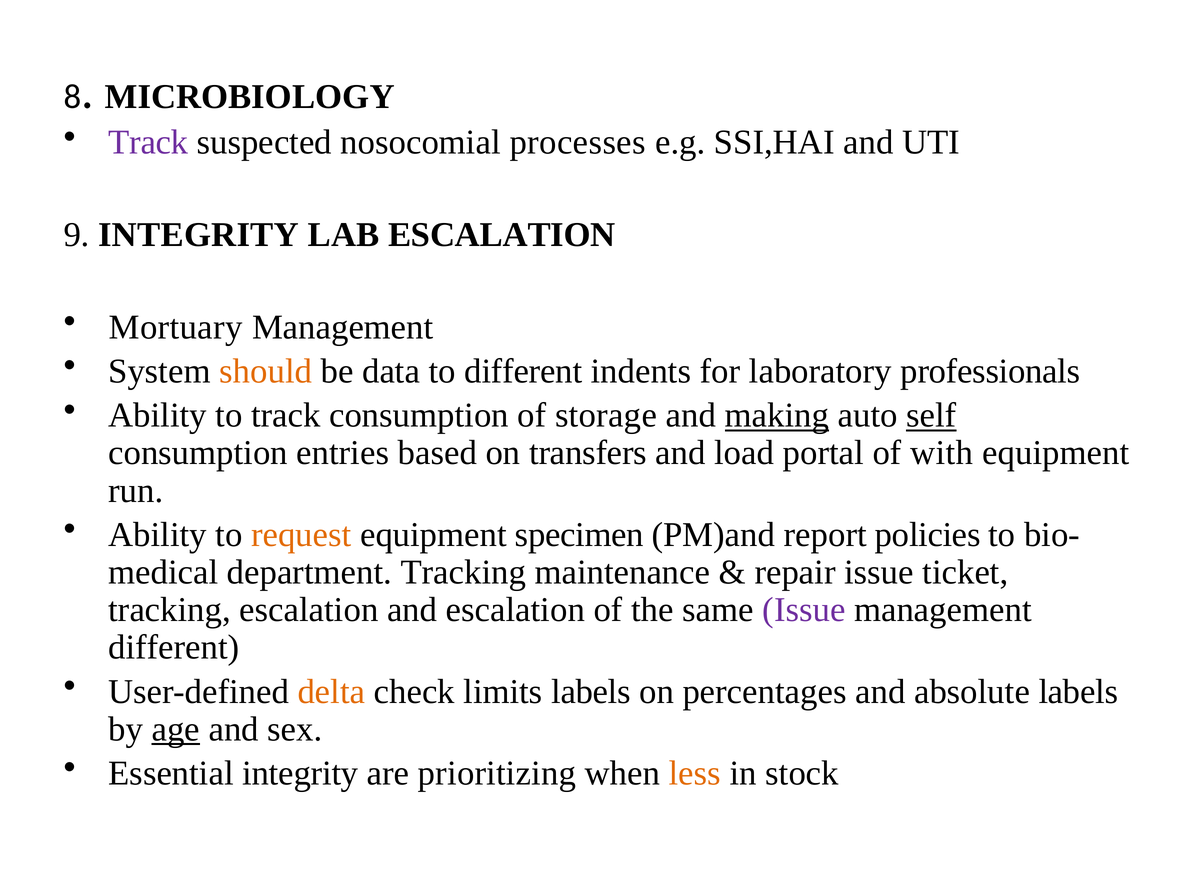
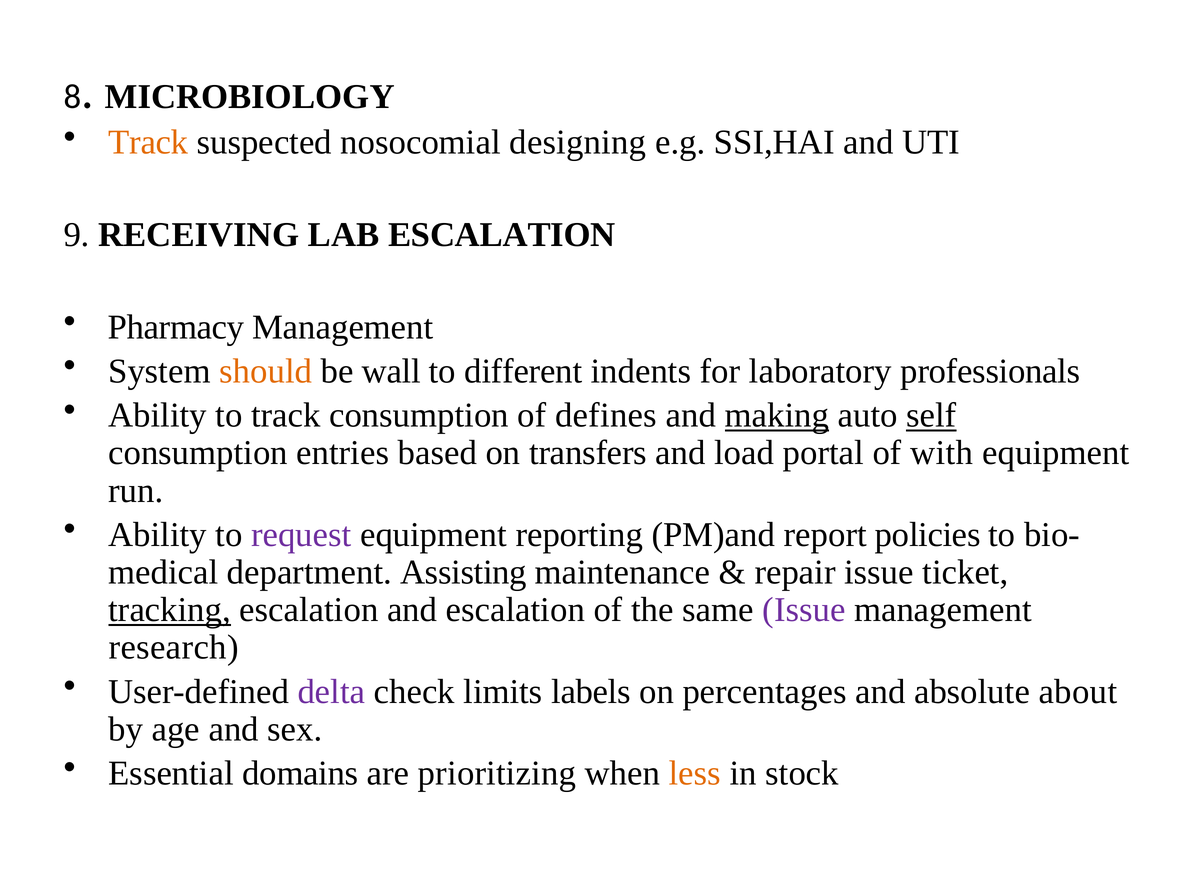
Track at (148, 142) colour: purple -> orange
processes: processes -> designing
9 INTEGRITY: INTEGRITY -> RECEIVING
Mortuary: Mortuary -> Pharmacy
data: data -> wall
storage: storage -> defines
request colour: orange -> purple
specimen: specimen -> reporting
department Tracking: Tracking -> Assisting
tracking at (170, 610) underline: none -> present
different at (174, 647): different -> research
delta colour: orange -> purple
absolute labels: labels -> about
age underline: present -> none
Essential integrity: integrity -> domains
